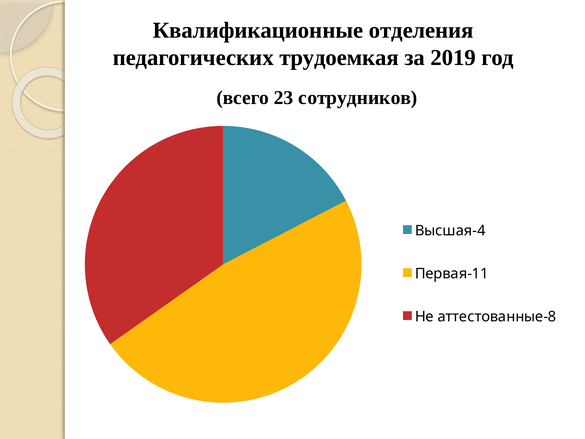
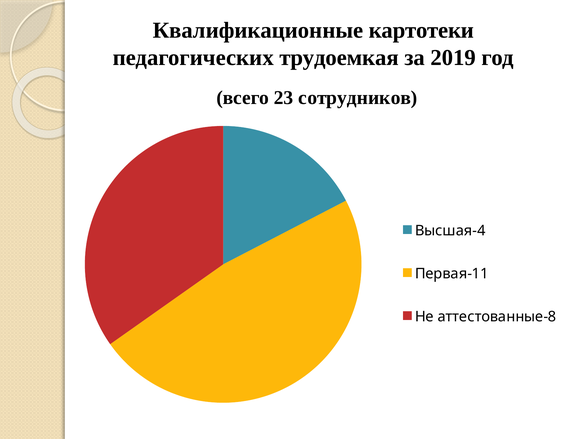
отделения: отделения -> картотеки
